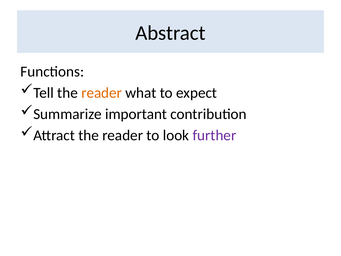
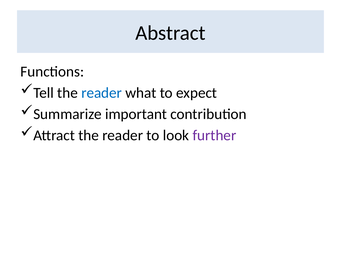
reader at (102, 93) colour: orange -> blue
